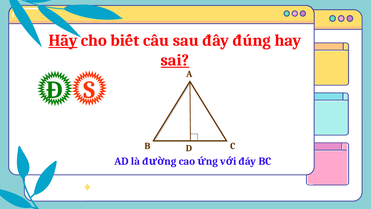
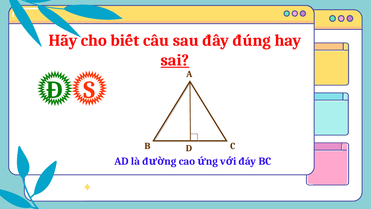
Hãy underline: present -> none
